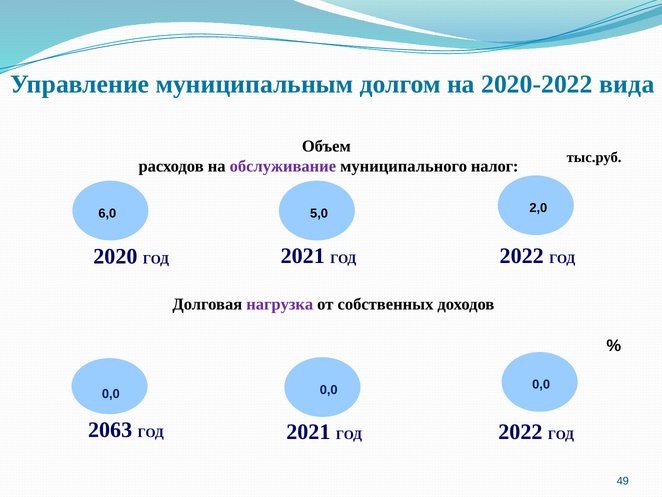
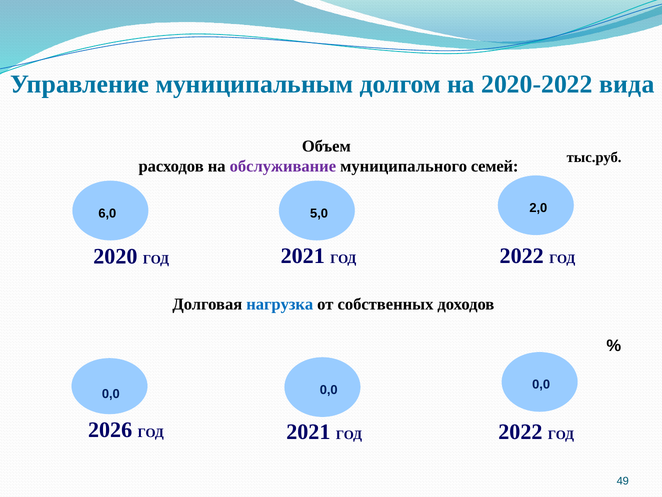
налог: налог -> семей
нагрузка colour: purple -> blue
2063: 2063 -> 2026
